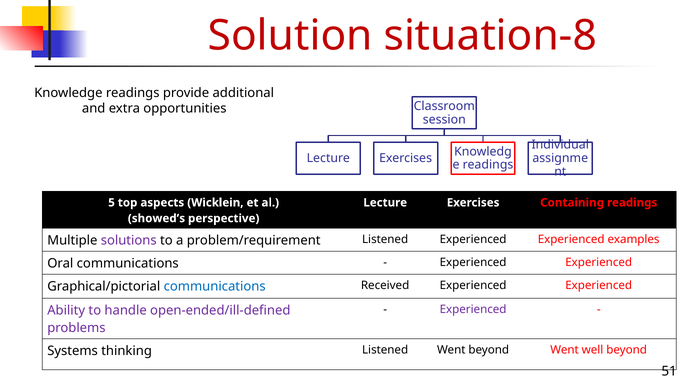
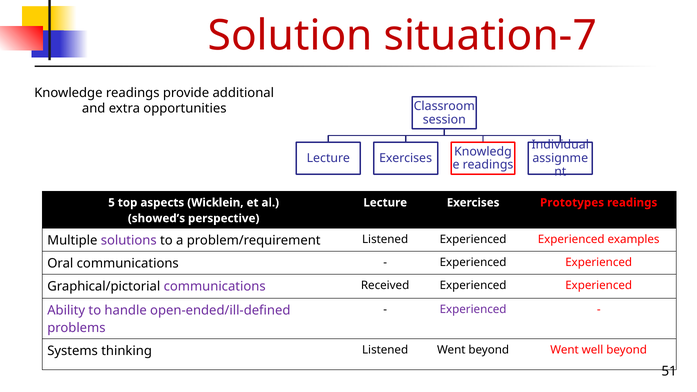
situation-8: situation-8 -> situation-7
Containing: Containing -> Prototypes
communications at (215, 287) colour: blue -> purple
